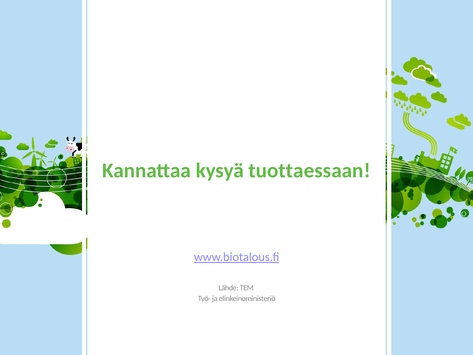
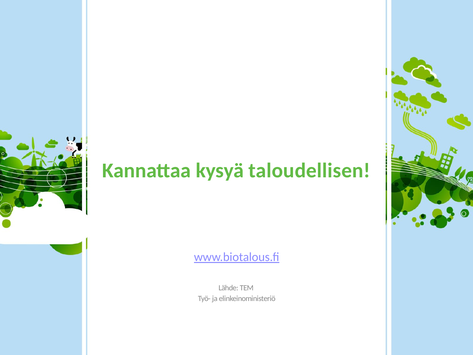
tuottaessaan: tuottaessaan -> taloudellisen
